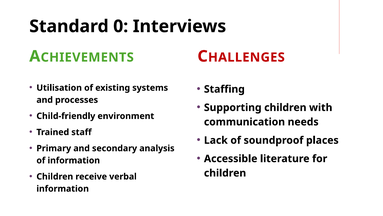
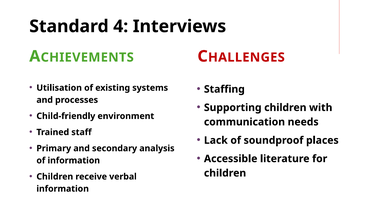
0: 0 -> 4
